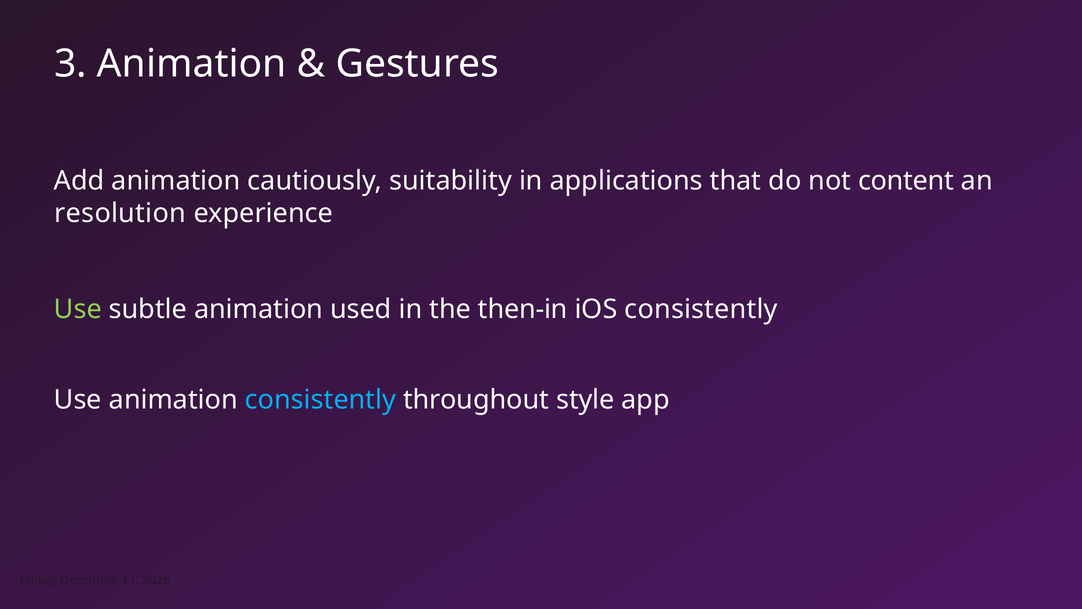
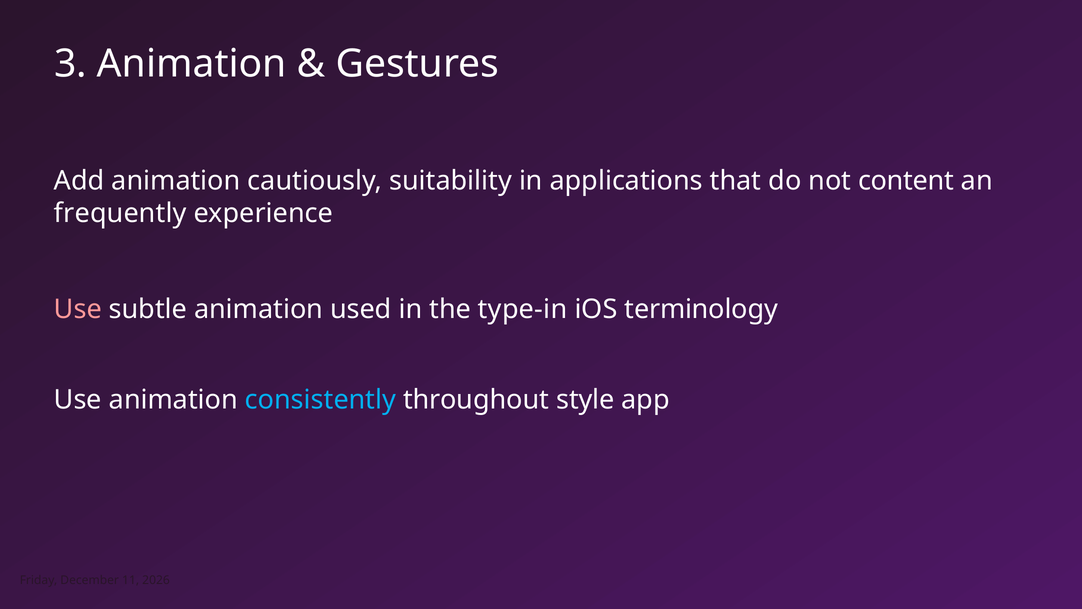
resolution: resolution -> frequently
Use at (78, 309) colour: light green -> pink
then-in: then-in -> type-in
iOS consistently: consistently -> terminology
